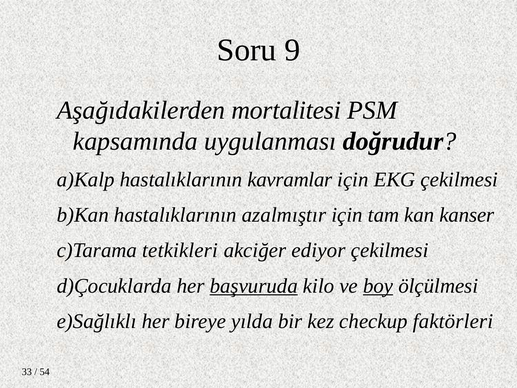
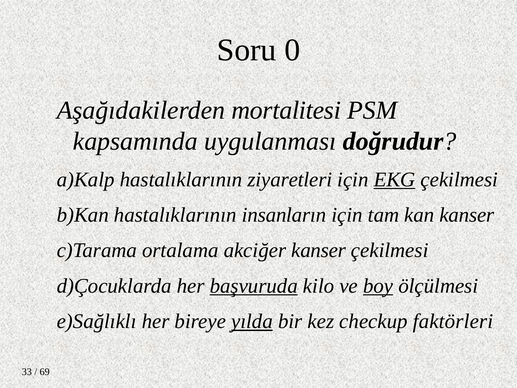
9: 9 -> 0
kavramlar: kavramlar -> ziyaretleri
EKG underline: none -> present
azalmıştır: azalmıştır -> insanların
tetkikleri: tetkikleri -> ortalama
akciğer ediyor: ediyor -> kanser
yılda underline: none -> present
54: 54 -> 69
